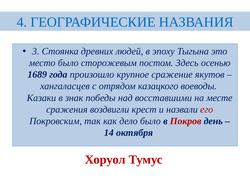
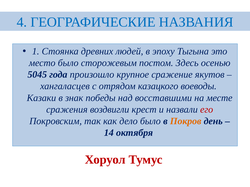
3: 3 -> 1
1689: 1689 -> 5045
Покров colour: red -> orange
